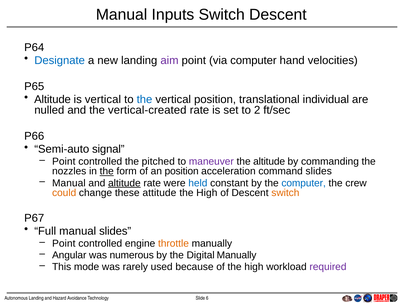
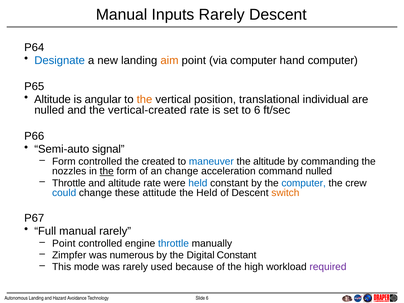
Inputs Switch: Switch -> Rarely
aim colour: purple -> orange
hand velocities: velocities -> computer
is vertical: vertical -> angular
the at (144, 99) colour: blue -> orange
to 2: 2 -> 6
Point at (64, 162): Point -> Form
pitched: pitched -> created
maneuver colour: purple -> blue
an position: position -> change
command slides: slides -> nulled
Manual at (69, 183): Manual -> Throttle
altitude at (124, 183) underline: present -> none
could colour: orange -> blue
High at (207, 193): High -> Held
manual slides: slides -> rarely
throttle at (173, 244) colour: orange -> blue
Angular: Angular -> Zimpfer
Digital Manually: Manually -> Constant
